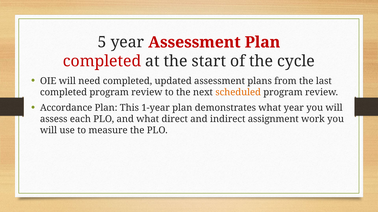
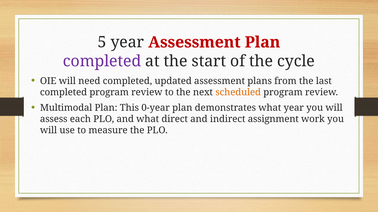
completed at (102, 61) colour: red -> purple
Accordance: Accordance -> Multimodal
1-year: 1-year -> 0-year
